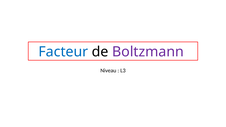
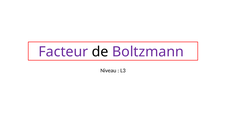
Facteur colour: blue -> purple
